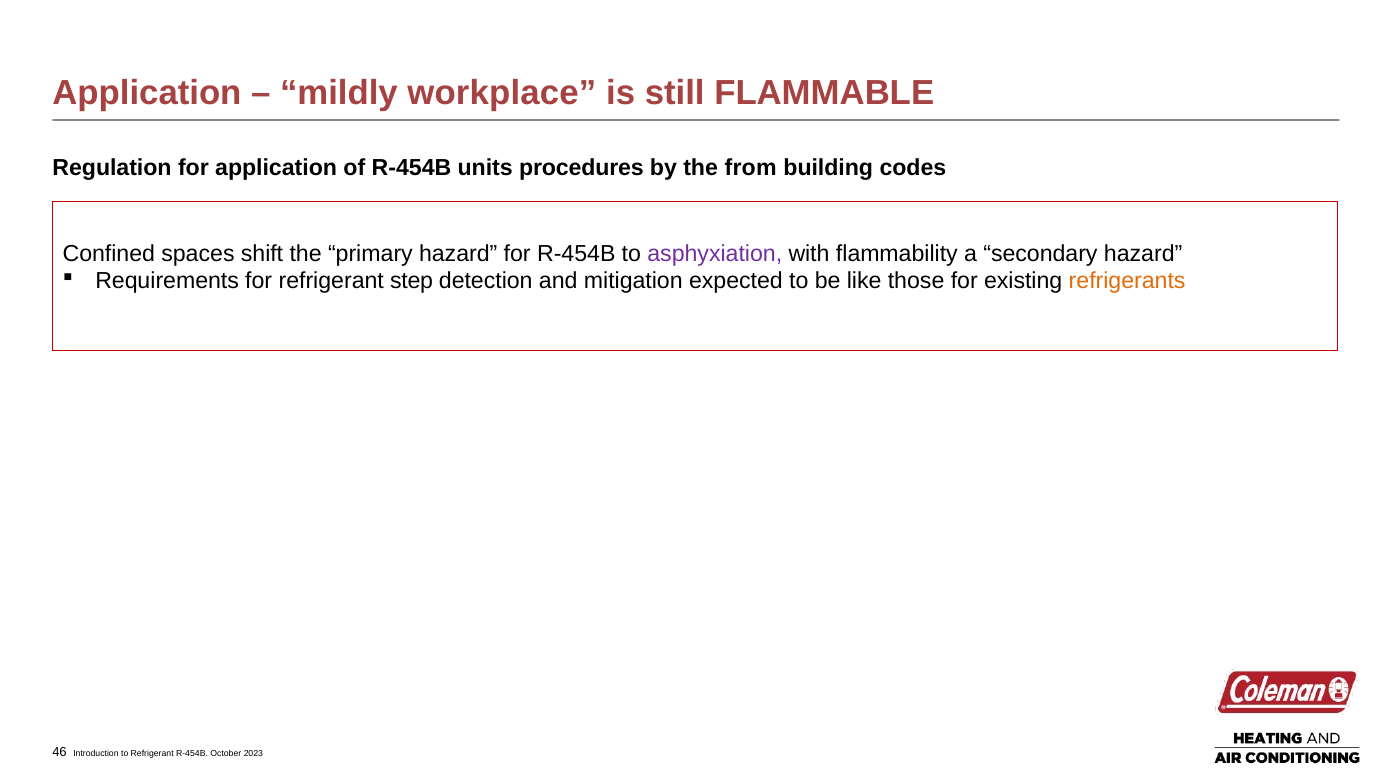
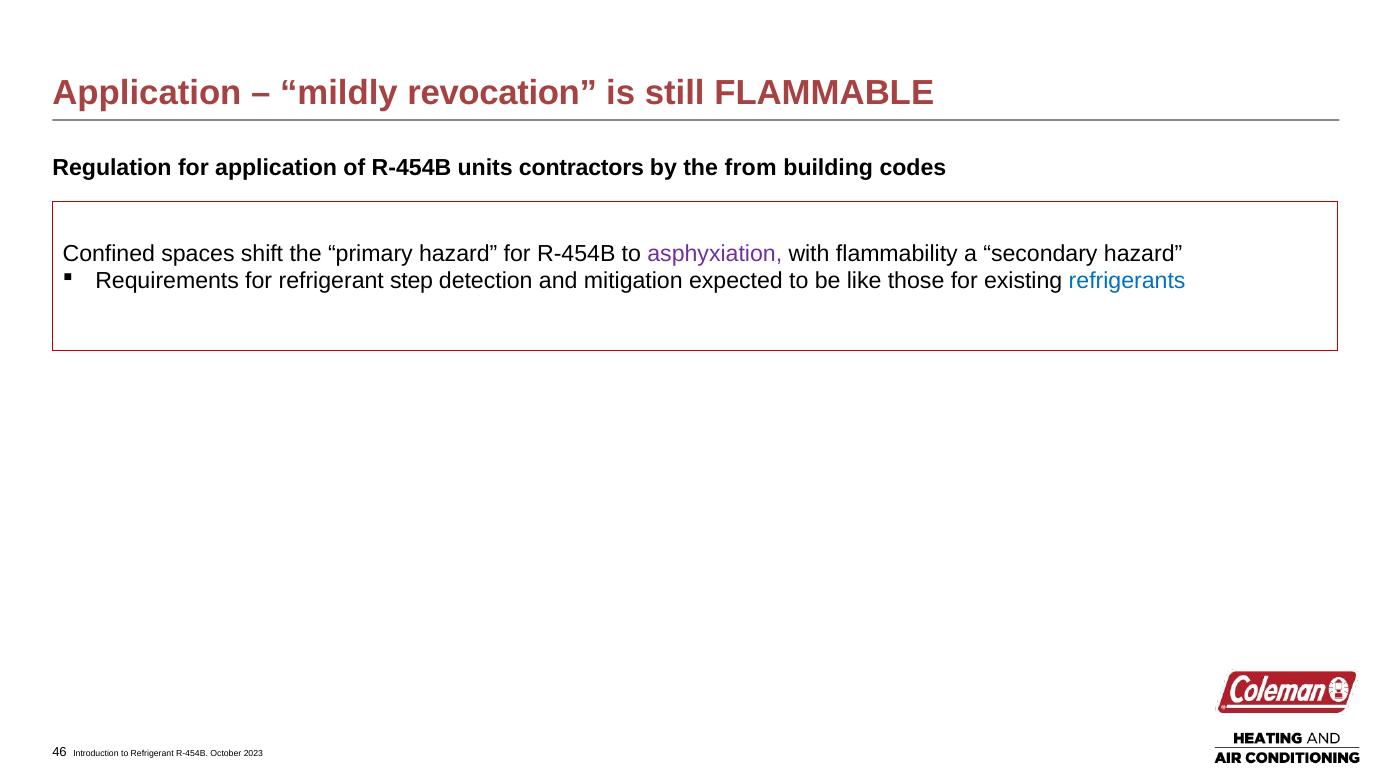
workplace: workplace -> revocation
procedures: procedures -> contractors
refrigerants colour: orange -> blue
